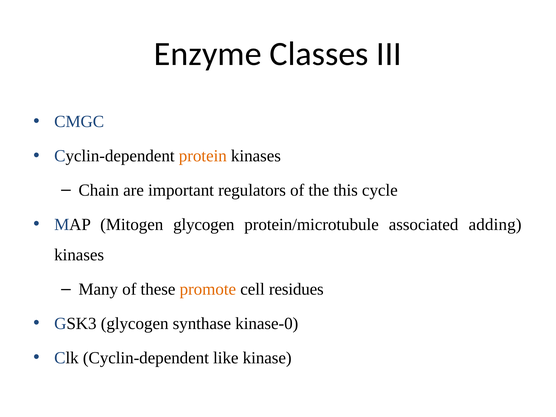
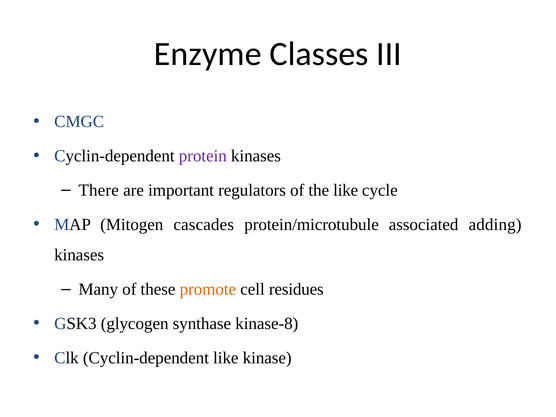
protein colour: orange -> purple
Chain: Chain -> There
the this: this -> like
Mitogen glycogen: glycogen -> cascades
kinase-0: kinase-0 -> kinase-8
